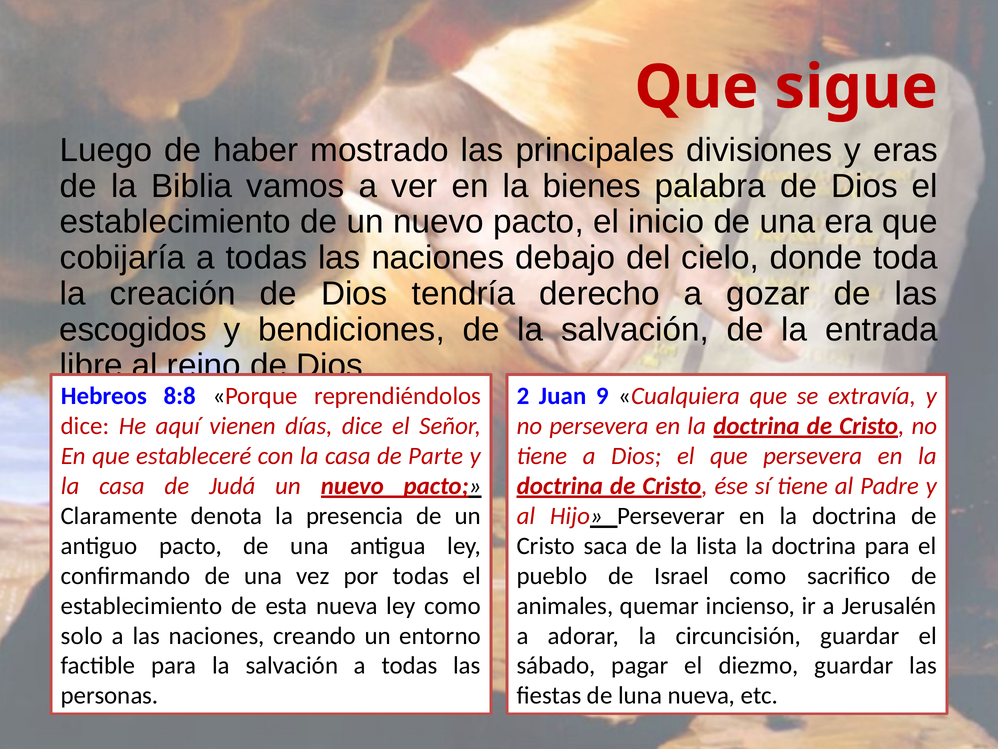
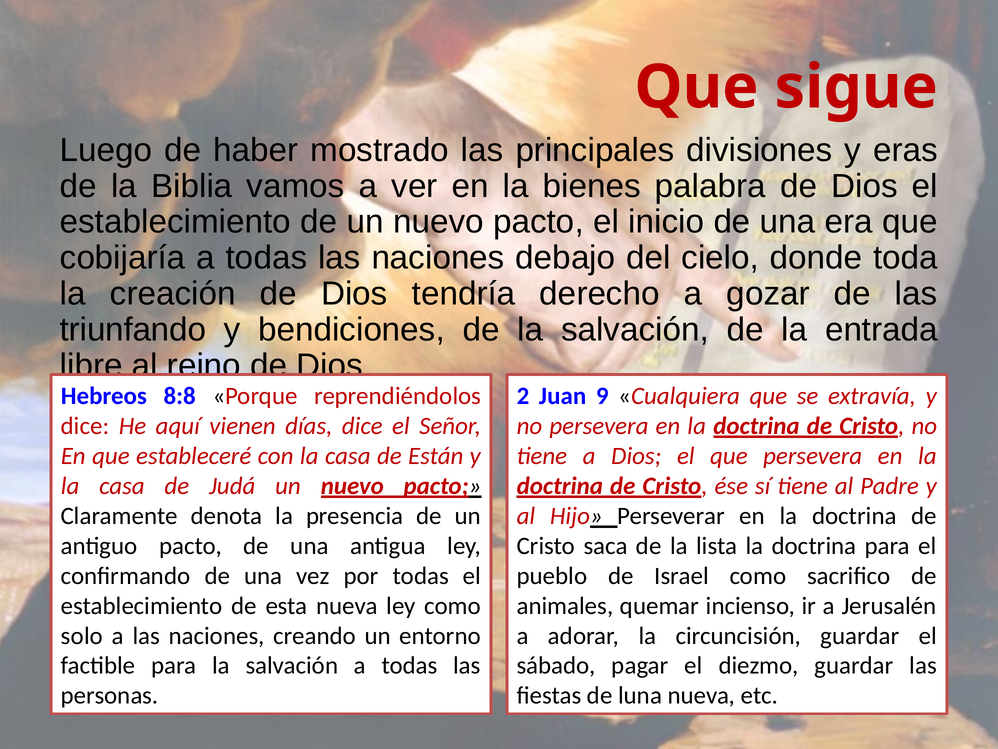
escogidos: escogidos -> triunfando
Parte: Parte -> Están
